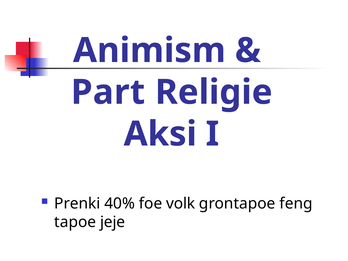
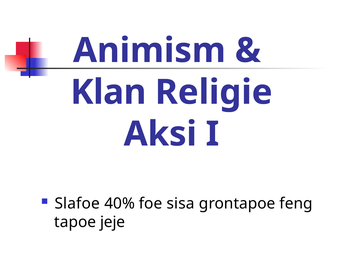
Part: Part -> Klan
Prenki: Prenki -> Slafoe
volk: volk -> sisa
